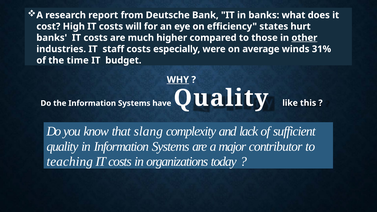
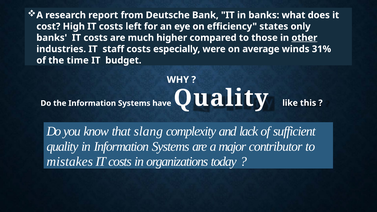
will: will -> left
hurt: hurt -> only
WHY underline: present -> none
teaching: teaching -> mistakes
